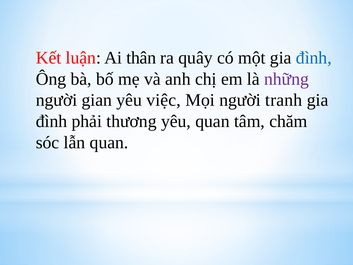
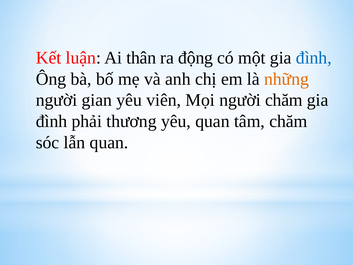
quây: quây -> động
những colour: purple -> orange
việc: việc -> viên
người tranh: tranh -> chăm
